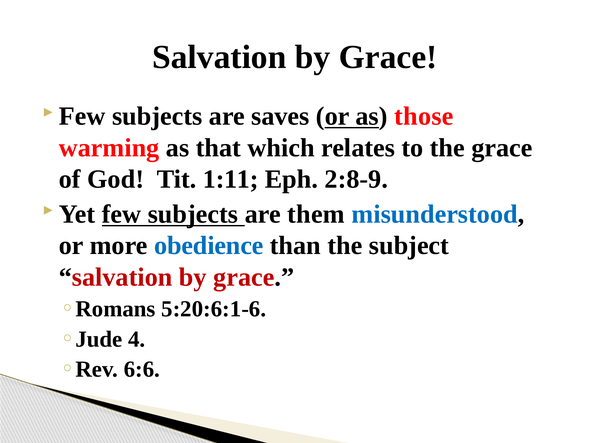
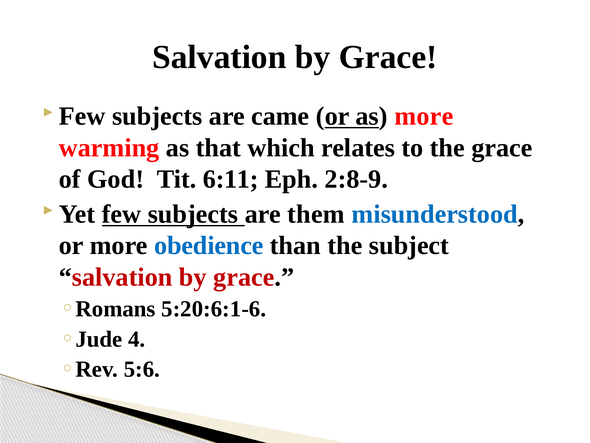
saves: saves -> came
as those: those -> more
1:11: 1:11 -> 6:11
6:6: 6:6 -> 5:6
